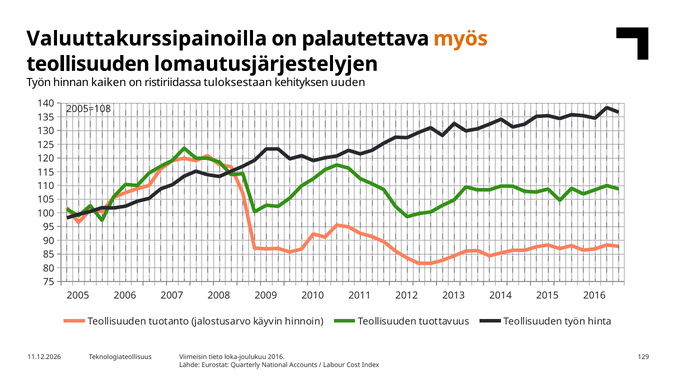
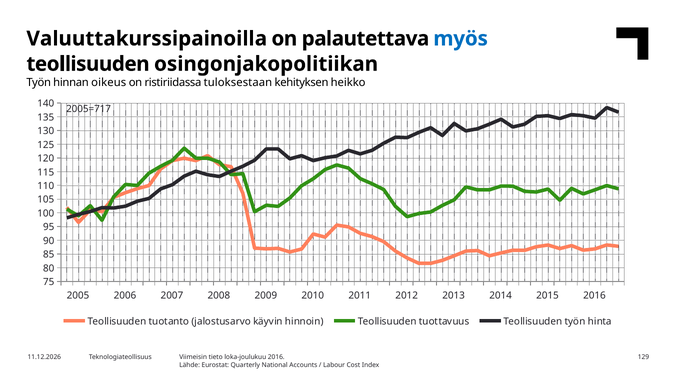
myös colour: orange -> blue
lomautusjärjestelyjen: lomautusjärjestelyjen -> osingonjakopolitiikan
kaiken: kaiken -> oikeus
uuden: uuden -> heikko
2005=108: 2005=108 -> 2005=717
